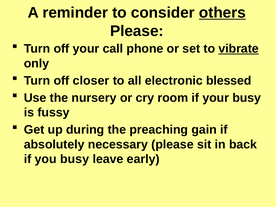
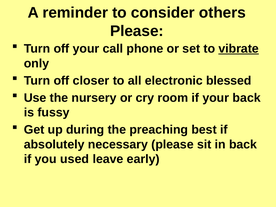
others underline: present -> none
your busy: busy -> back
gain: gain -> best
you busy: busy -> used
